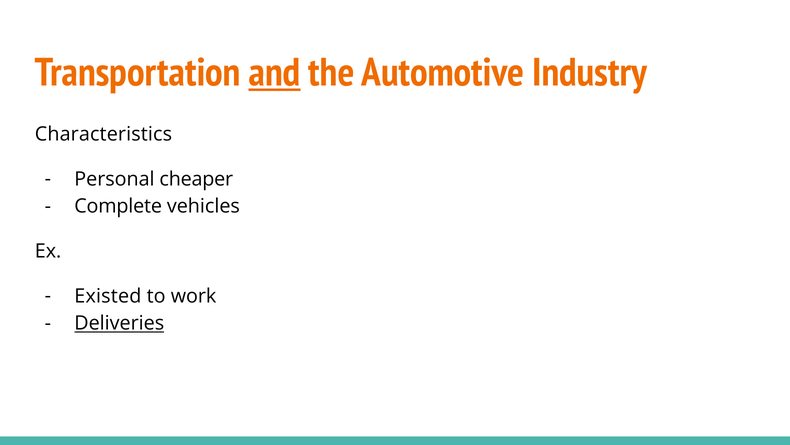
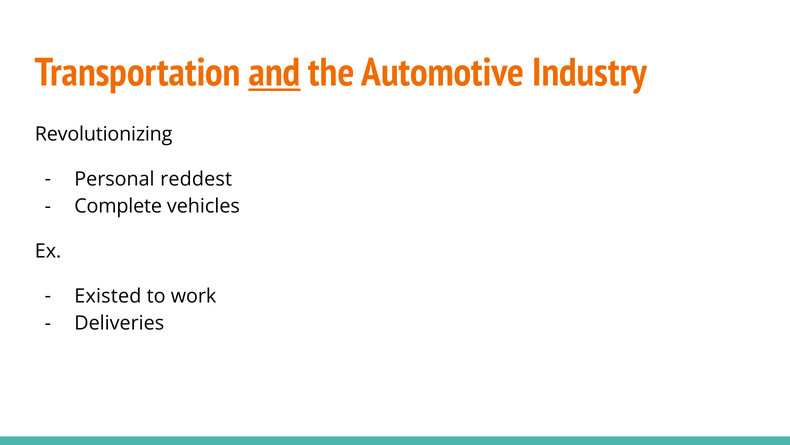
Characteristics: Characteristics -> Revolutionizing
cheaper: cheaper -> reddest
Deliveries underline: present -> none
